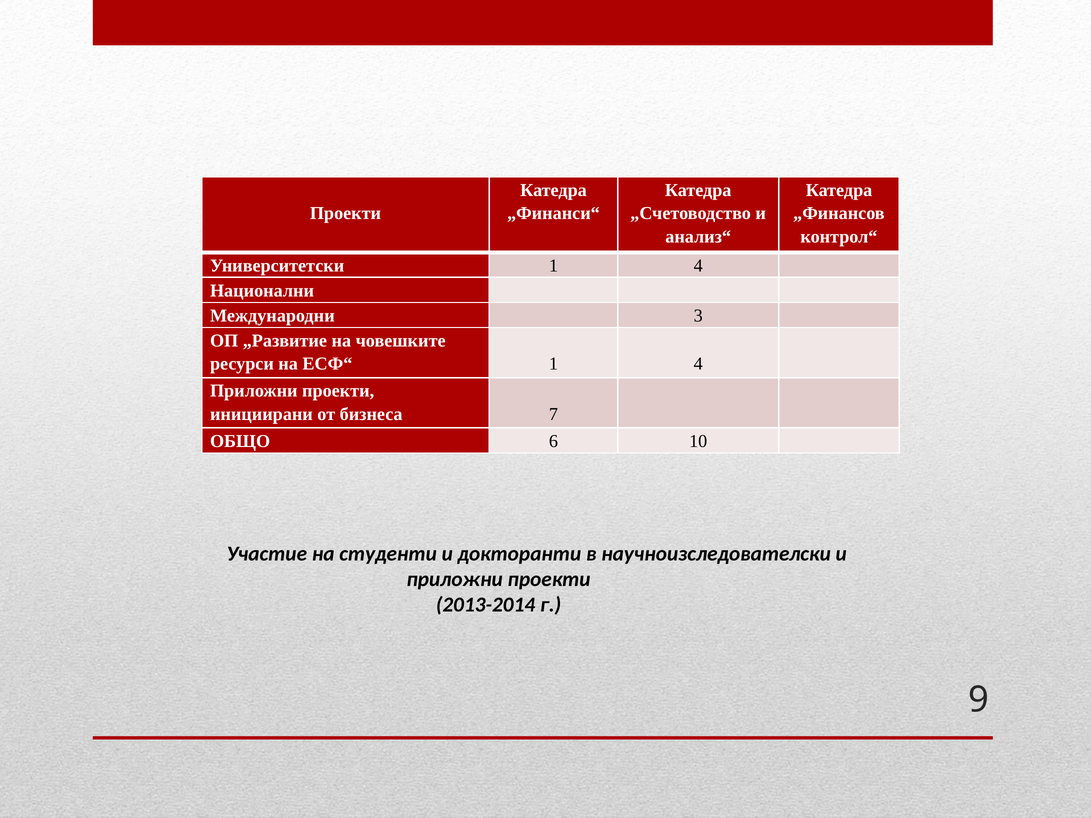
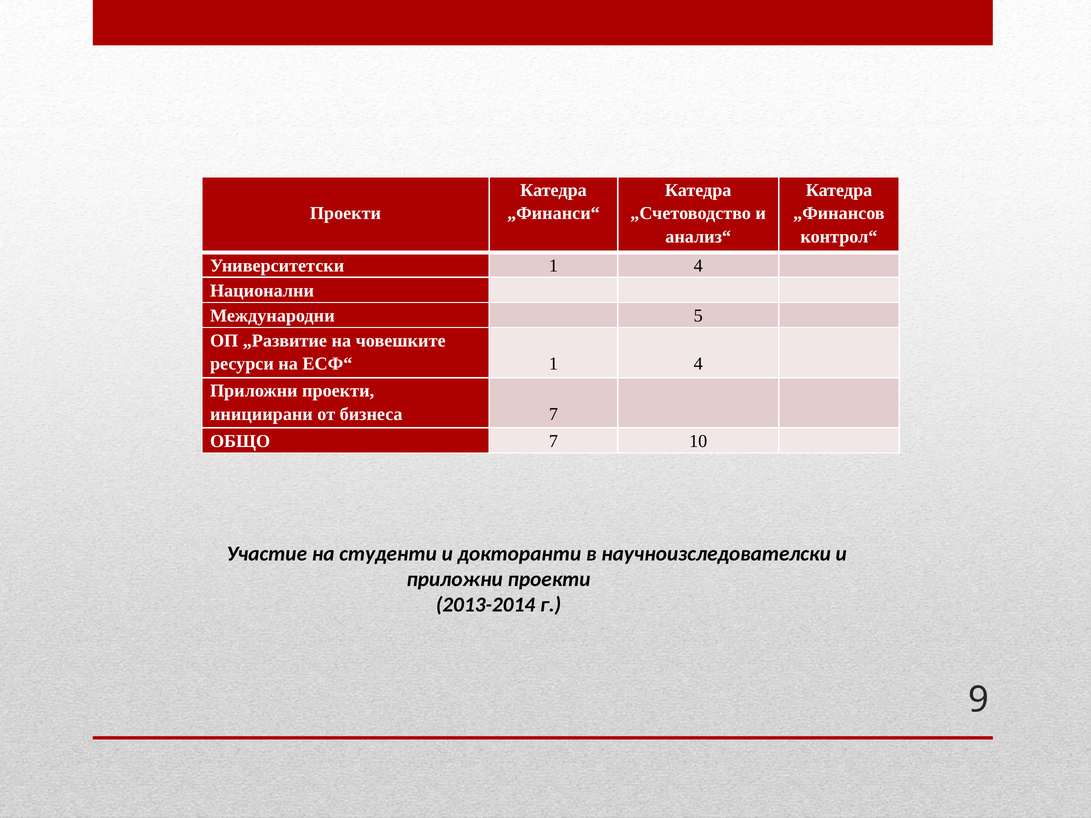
3: 3 -> 5
ОБЩО 6: 6 -> 7
